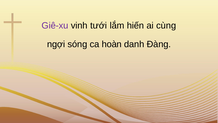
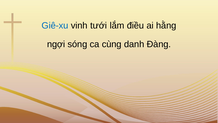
Giê-xu colour: purple -> blue
hiến: hiến -> điều
cùng: cùng -> hằng
hoàn: hoàn -> cùng
